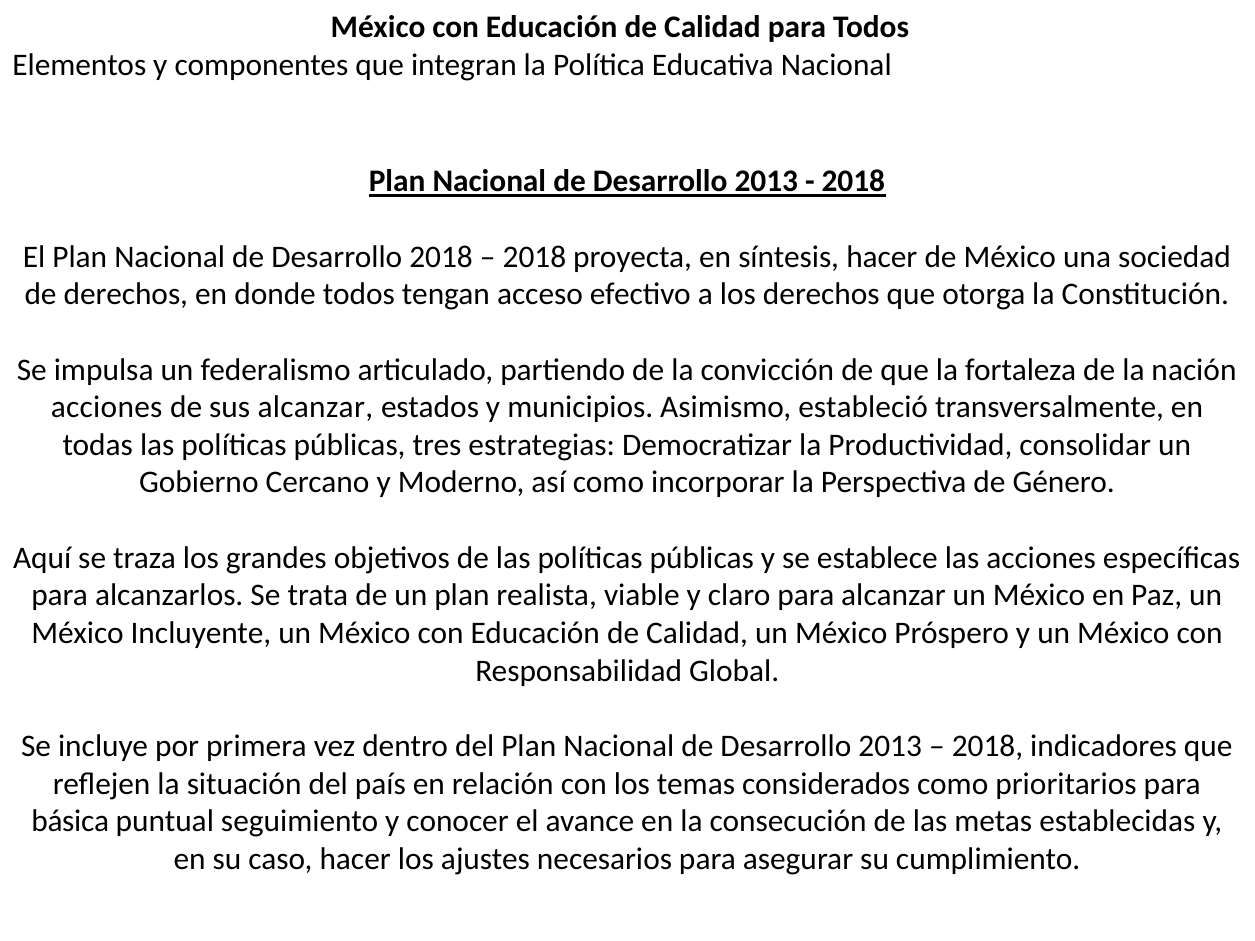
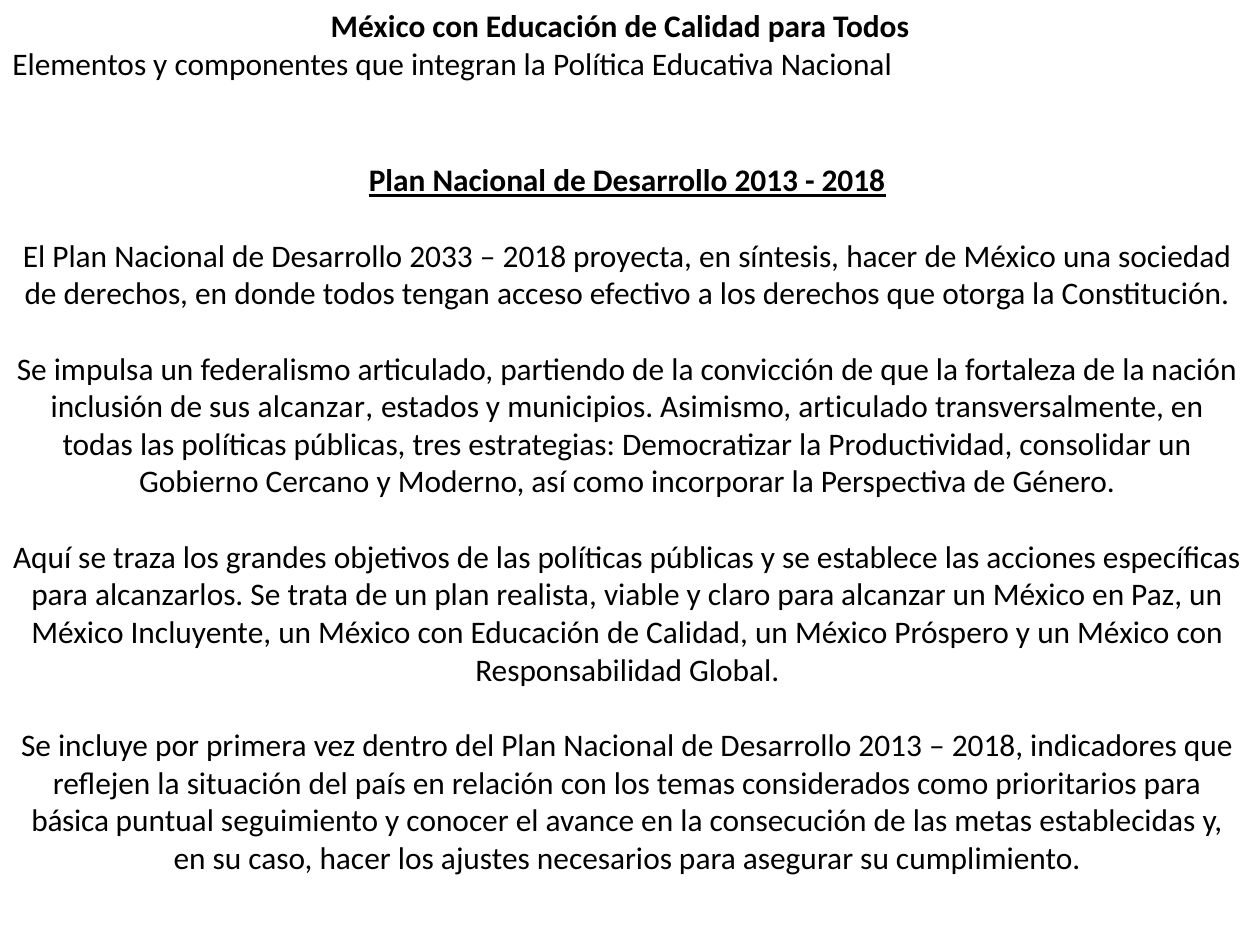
Desarrollo 2018: 2018 -> 2033
acciones at (107, 407): acciones -> inclusión
Asimismo estableció: estableció -> articulado
